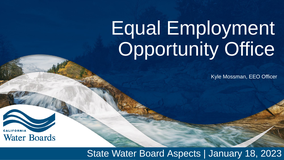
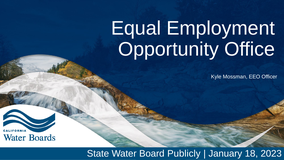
Aspects: Aspects -> Publicly
